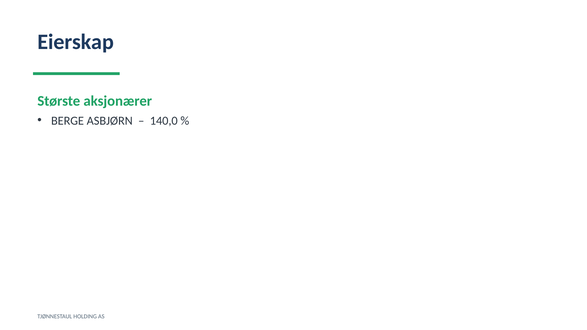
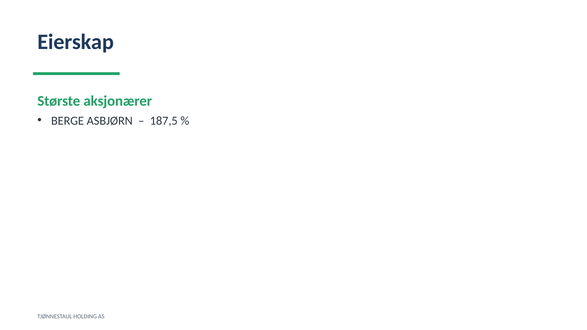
140,0: 140,0 -> 187,5
